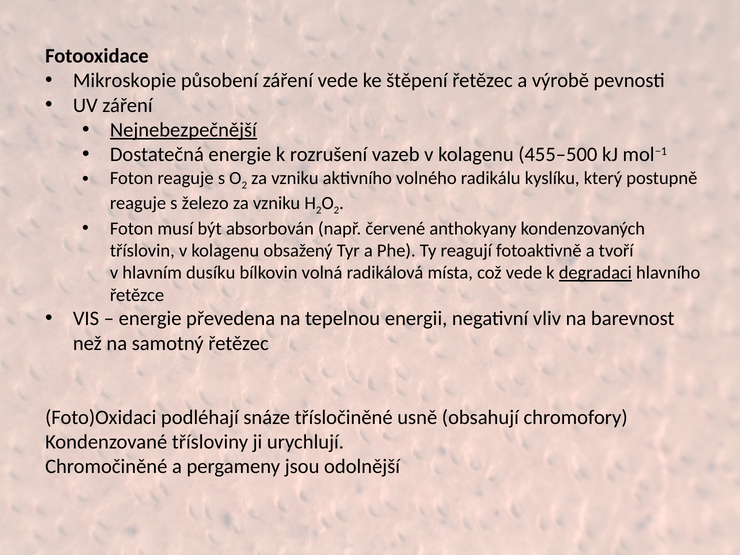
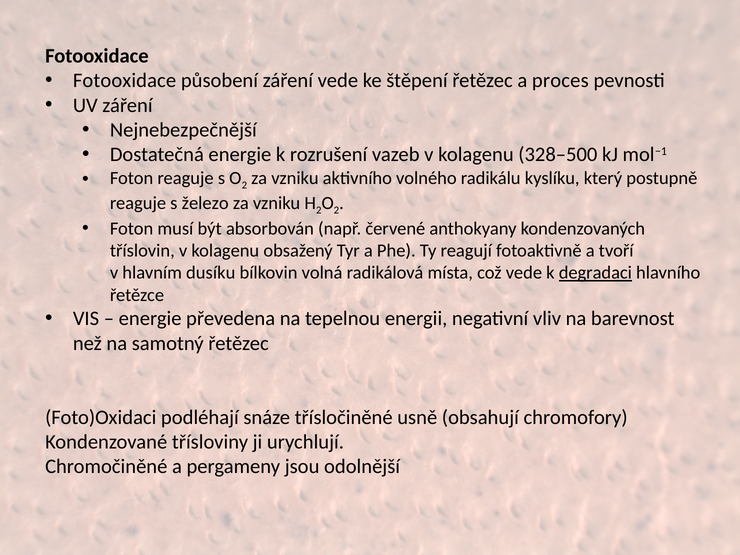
Mikroskopie at (125, 81): Mikroskopie -> Fotooxidace
výrobě: výrobě -> proces
Nejnebezpečnější underline: present -> none
455–500: 455–500 -> 328–500
